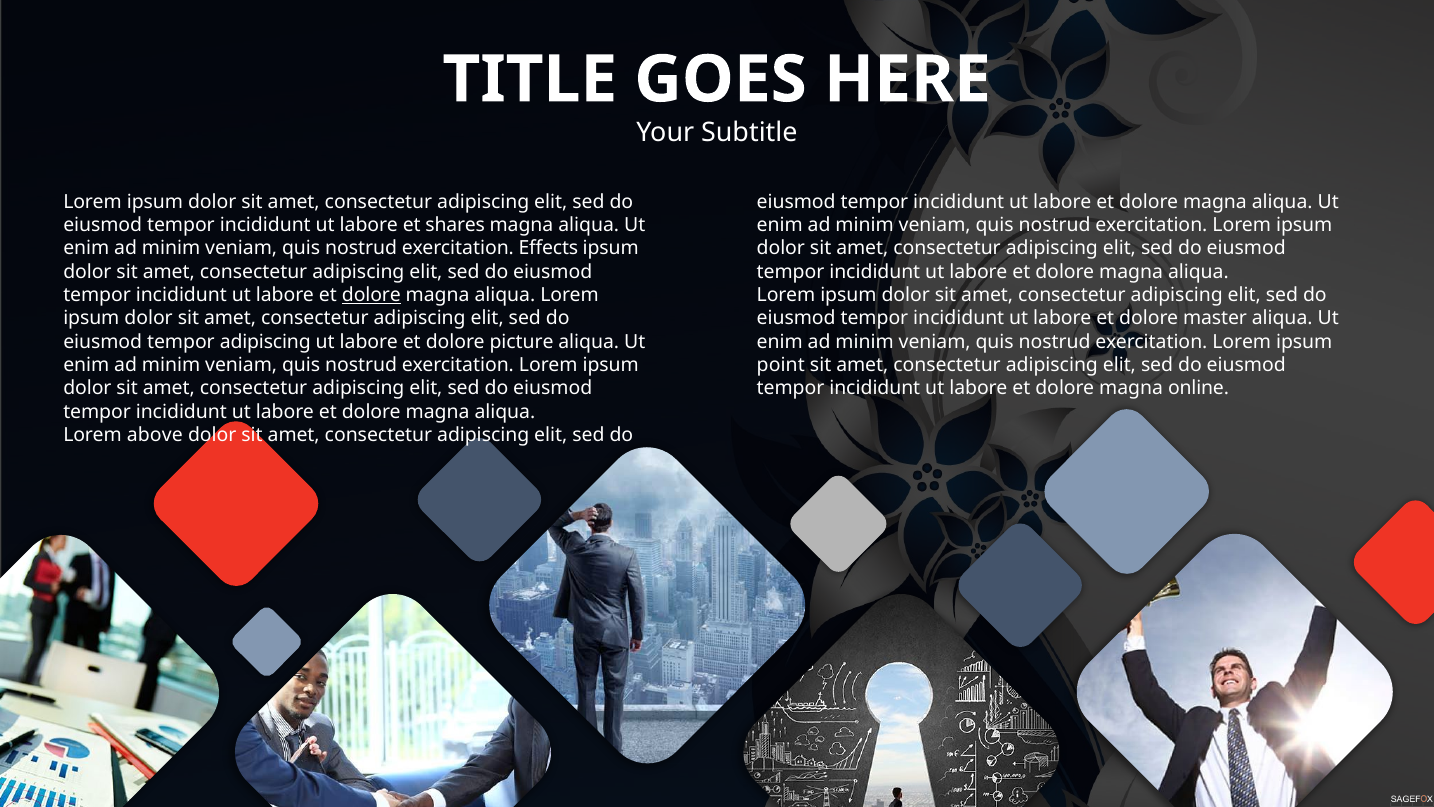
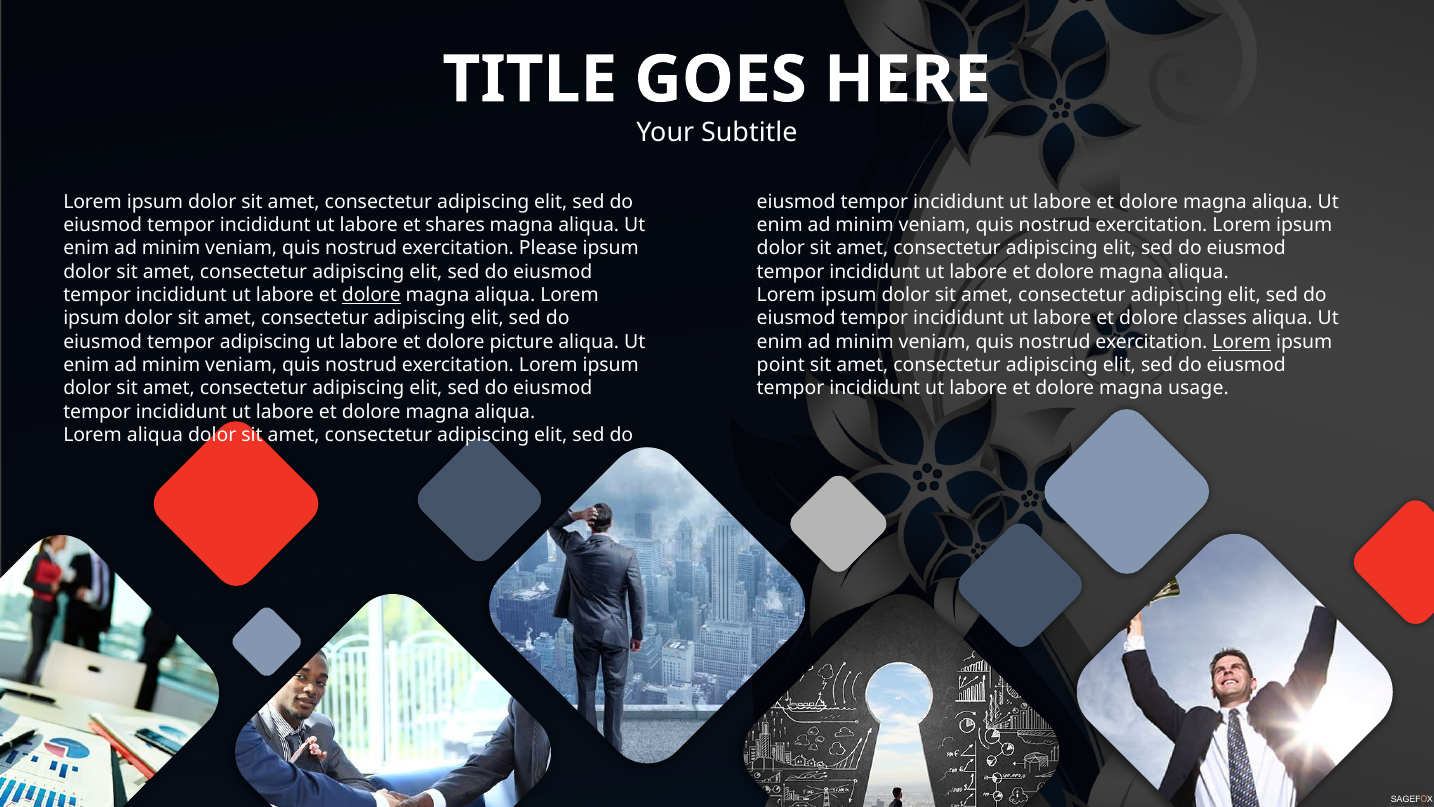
Effects: Effects -> Please
master: master -> classes
Lorem at (1242, 342) underline: none -> present
online: online -> usage
Lorem above: above -> aliqua
